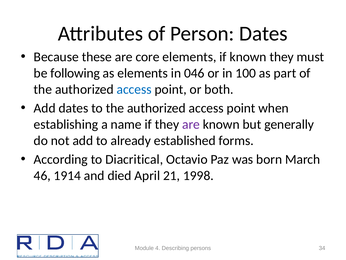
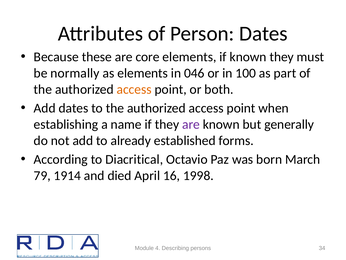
following: following -> normally
access at (134, 89) colour: blue -> orange
46: 46 -> 79
21: 21 -> 16
